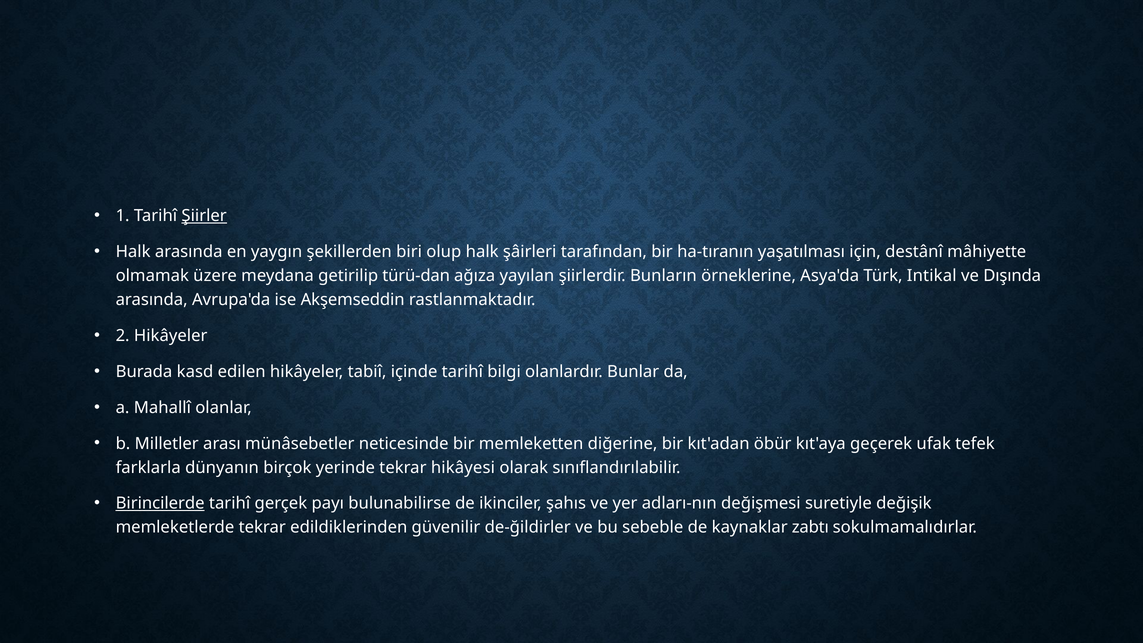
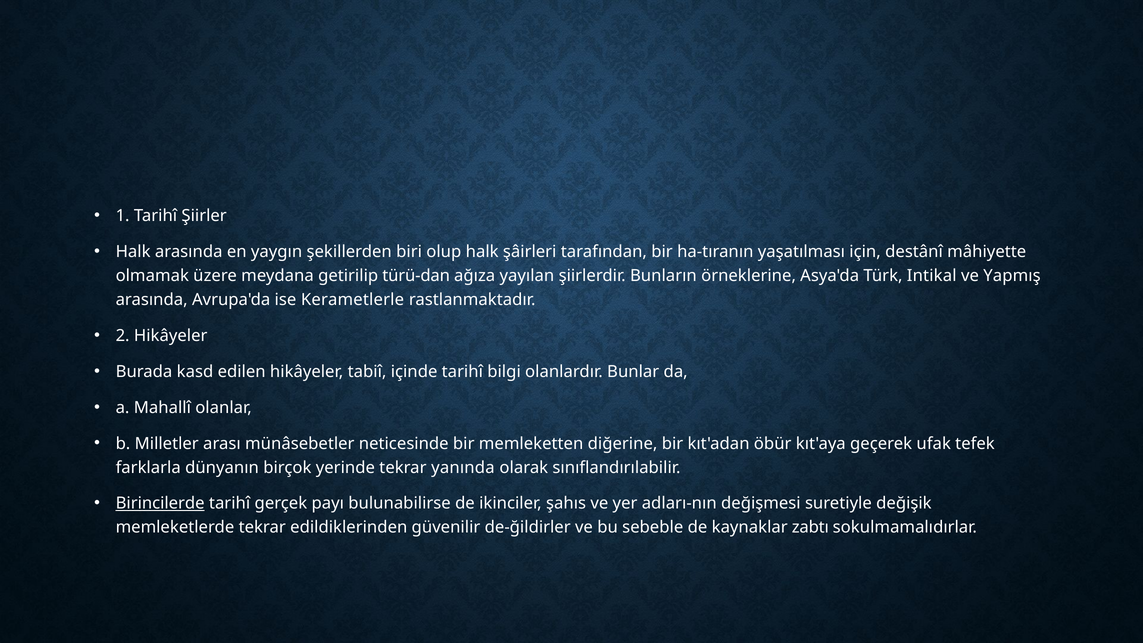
Şiirler underline: present -> none
Dışında: Dışında -> Yapmış
Akşemseddin: Akşemseddin -> Kerametlerle
hikâyesi: hikâyesi -> yanında
